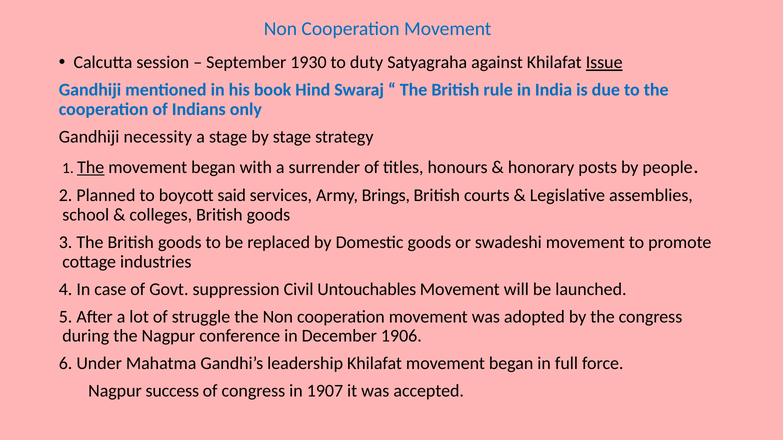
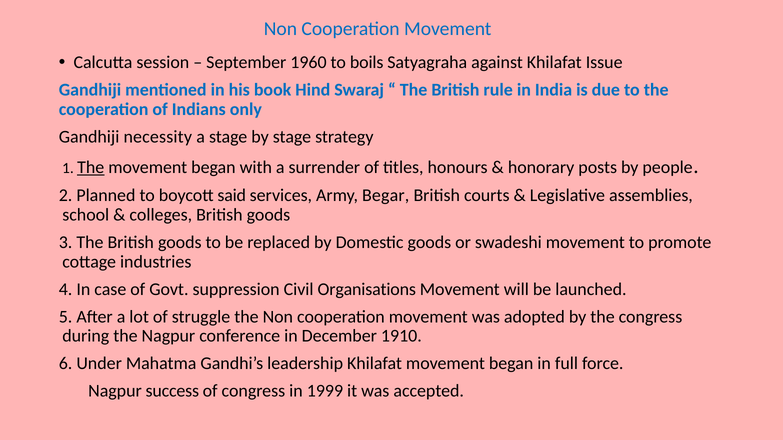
1930: 1930 -> 1960
duty: duty -> boils
Issue underline: present -> none
Brings: Brings -> Begar
Untouchables: Untouchables -> Organisations
1906: 1906 -> 1910
1907: 1907 -> 1999
